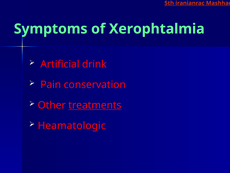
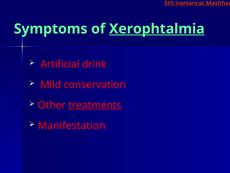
Xerophtalmia underline: none -> present
Pain: Pain -> Mild
Heamatologic: Heamatologic -> Manifestation
